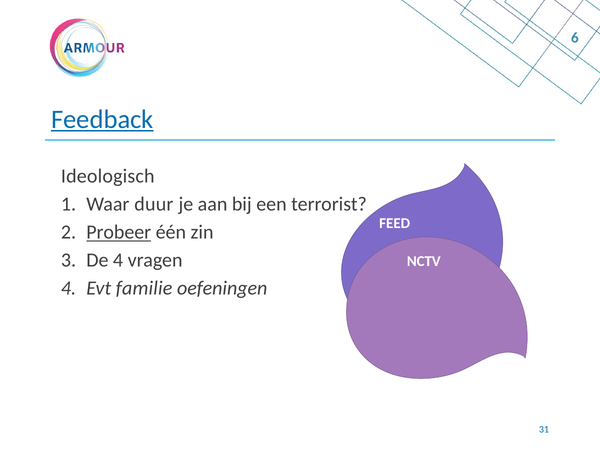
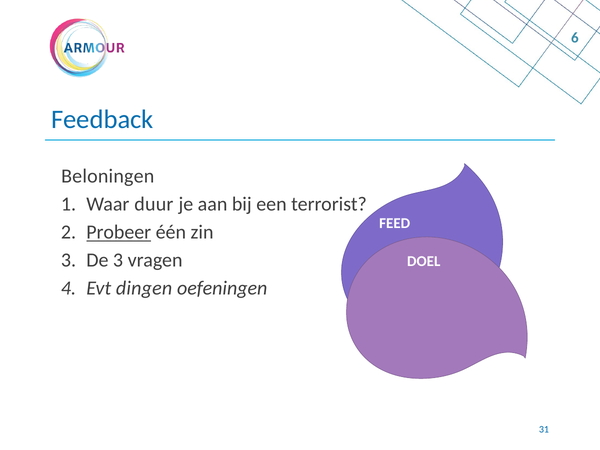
Feedback underline: present -> none
Ideologisch: Ideologisch -> Beloningen
De 4: 4 -> 3
NCTV: NCTV -> DOEL
familie: familie -> dingen
